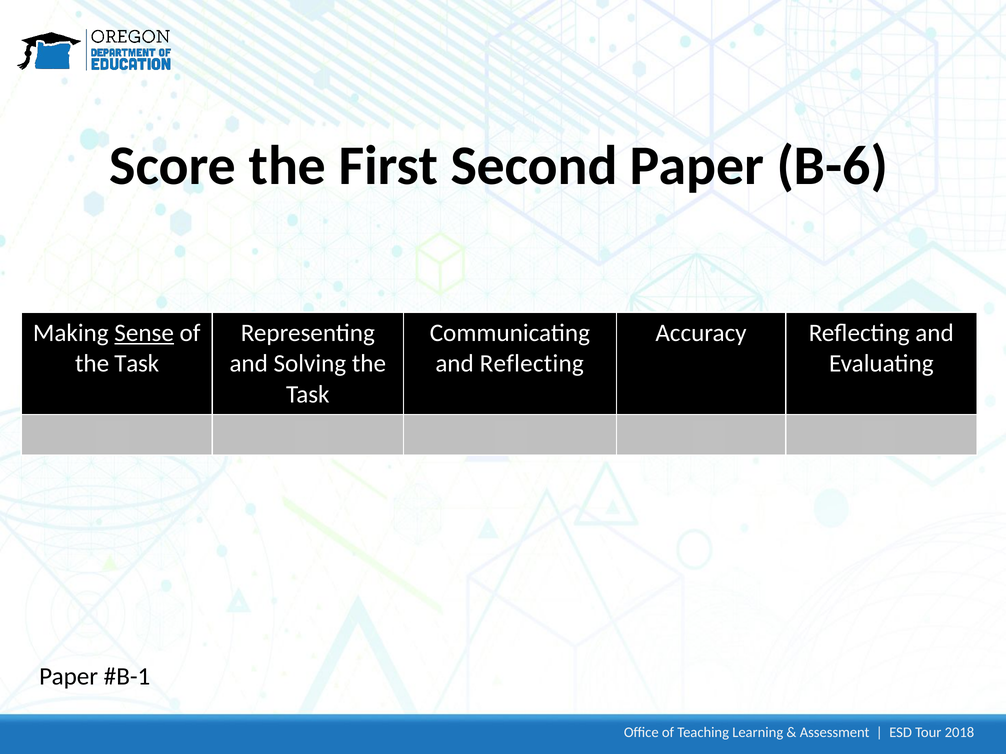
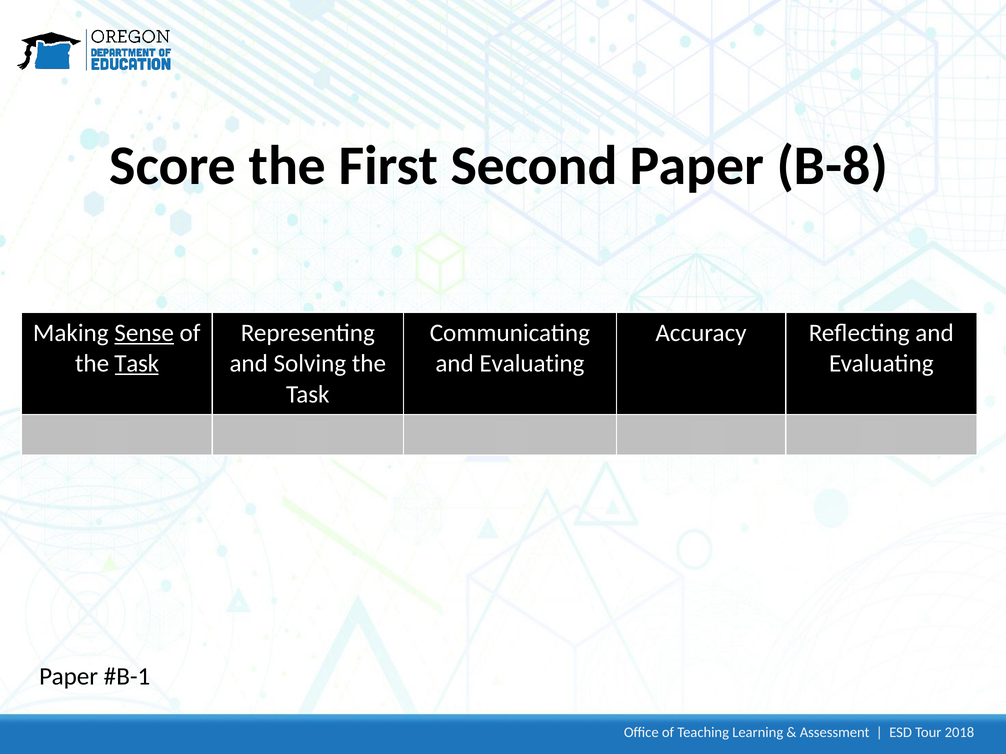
B-6: B-6 -> B-8
Task at (137, 364) underline: none -> present
Reflecting at (532, 364): Reflecting -> Evaluating
